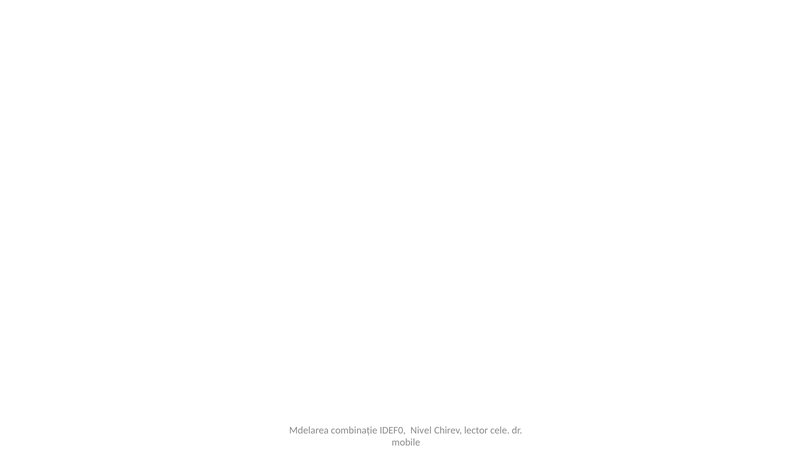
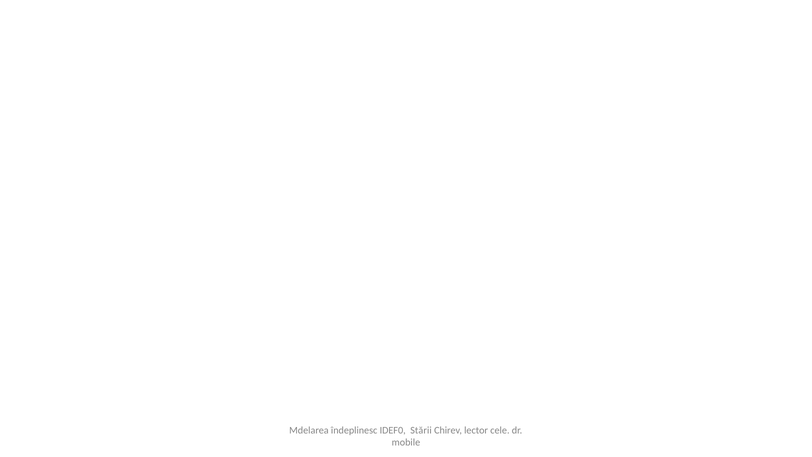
combinație: combinație -> îndeplinesc
Nivel: Nivel -> Stării
